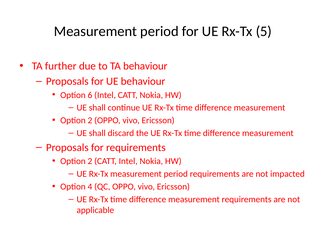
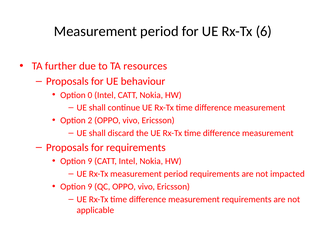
5: 5 -> 6
TA behaviour: behaviour -> resources
6: 6 -> 0
2 at (90, 161): 2 -> 9
4 at (90, 186): 4 -> 9
